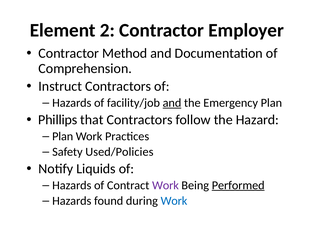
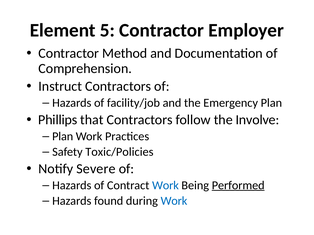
2: 2 -> 5
and at (172, 103) underline: present -> none
Hazard: Hazard -> Involve
Used/Policies: Used/Policies -> Toxic/Policies
Liquids: Liquids -> Severe
Work at (165, 186) colour: purple -> blue
